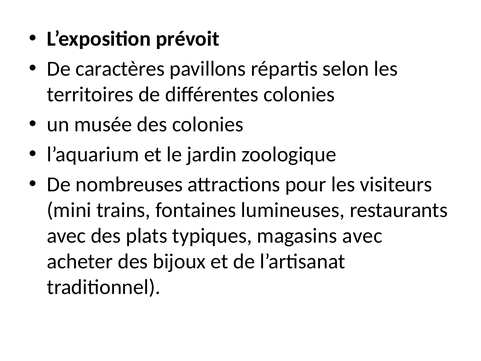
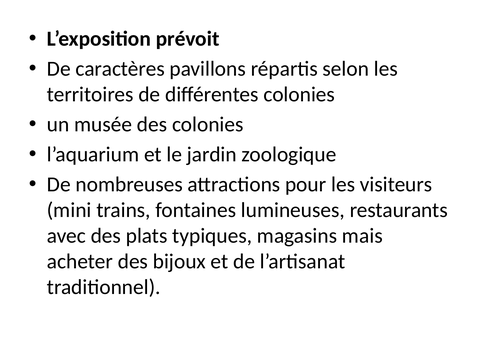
magasins avec: avec -> mais
